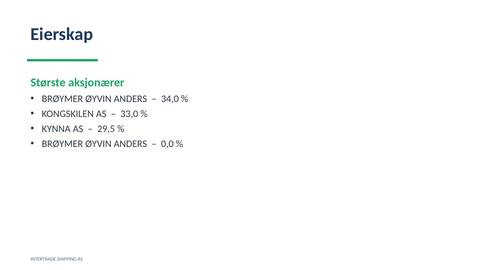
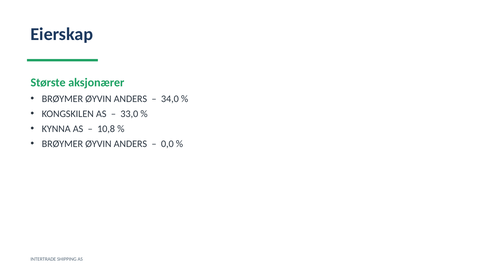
29,5: 29,5 -> 10,8
